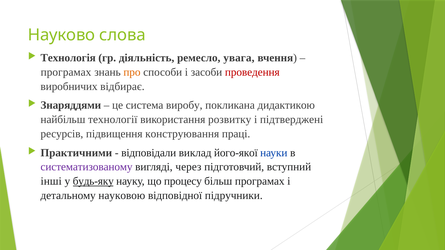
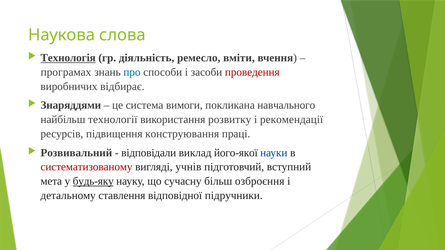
Науково: Науково -> Наукова
Технологія underline: none -> present
увага: увага -> вміти
про colour: orange -> blue
виробу: виробу -> вимоги
дидактикою: дидактикою -> навчального
підтверджені: підтверджені -> рекомендації
Практичними: Практичними -> Розвивальний
систематизованому colour: purple -> red
через: через -> учнів
інші: інші -> мета
процесу: процесу -> сучасну
більш програмах: програмах -> озброєння
науковою: науковою -> ставлення
